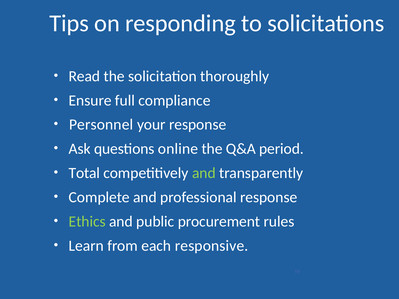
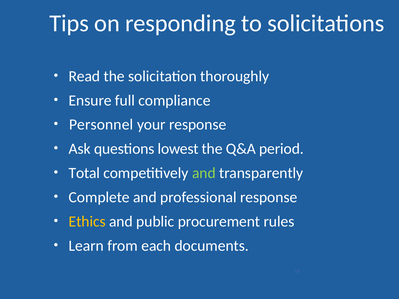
online: online -> lowest
Ethics colour: light green -> yellow
responsive: responsive -> documents
